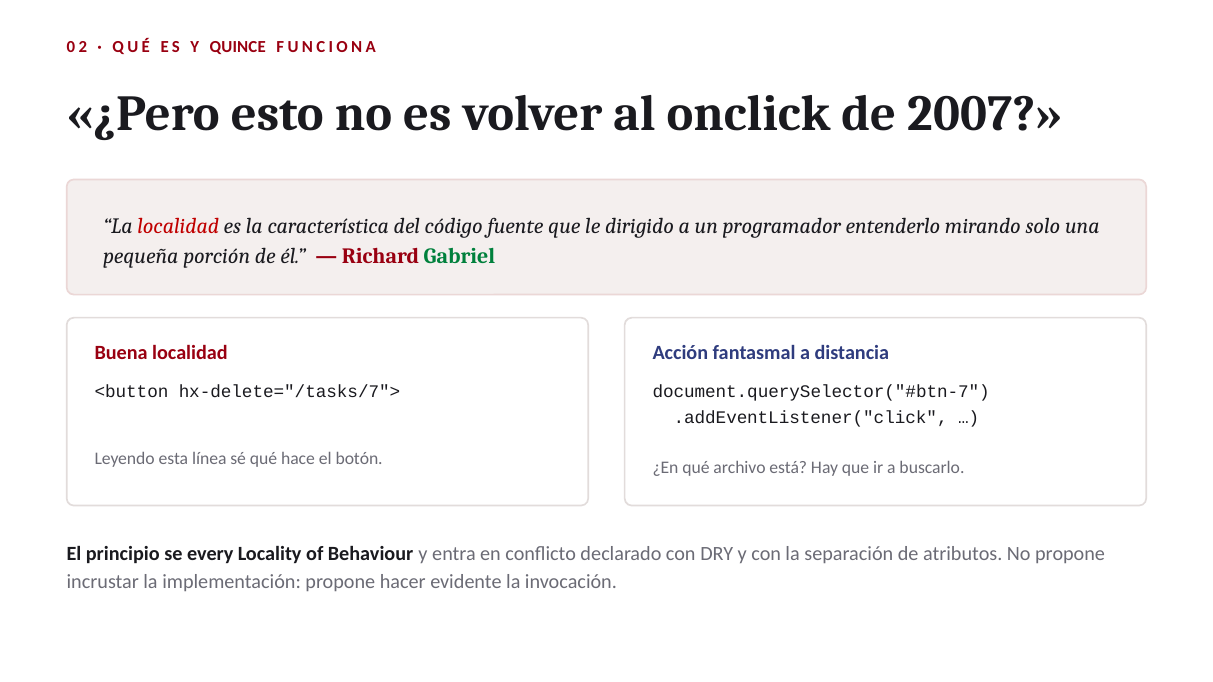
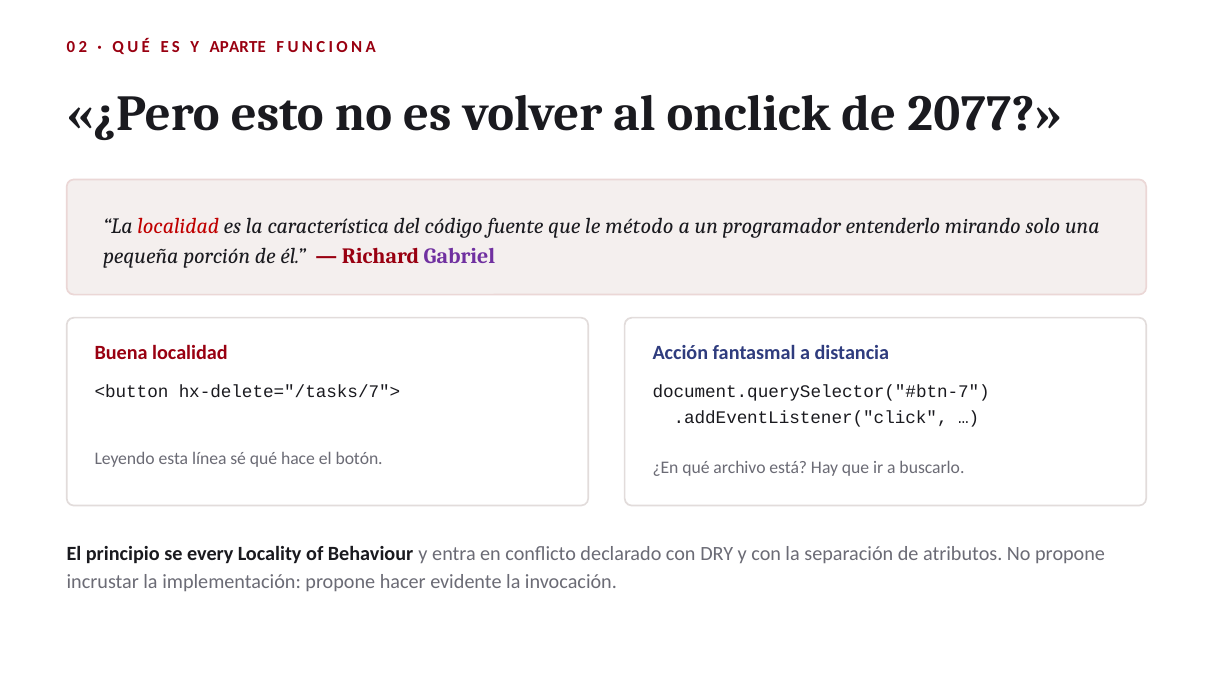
QUINCE: QUINCE -> APARTE
2007: 2007 -> 2077
dirigido: dirigido -> método
Gabriel colour: green -> purple
